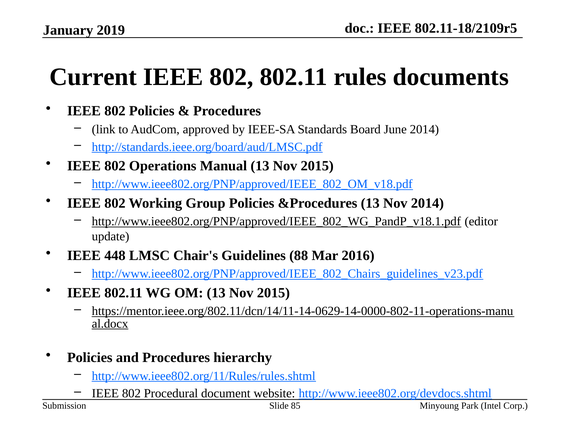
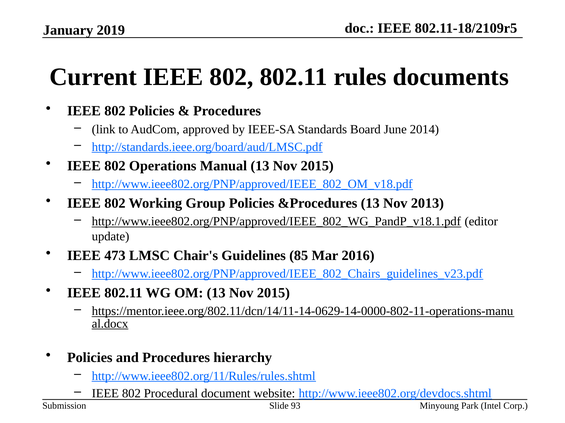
Nov 2014: 2014 -> 2013
448: 448 -> 473
88: 88 -> 85
85: 85 -> 93
